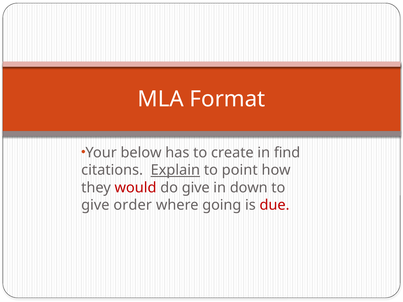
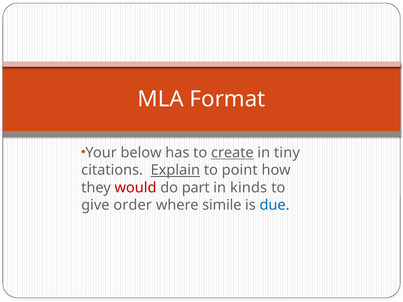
create underline: none -> present
find: find -> tiny
do give: give -> part
down: down -> kinds
going: going -> simile
due colour: red -> blue
